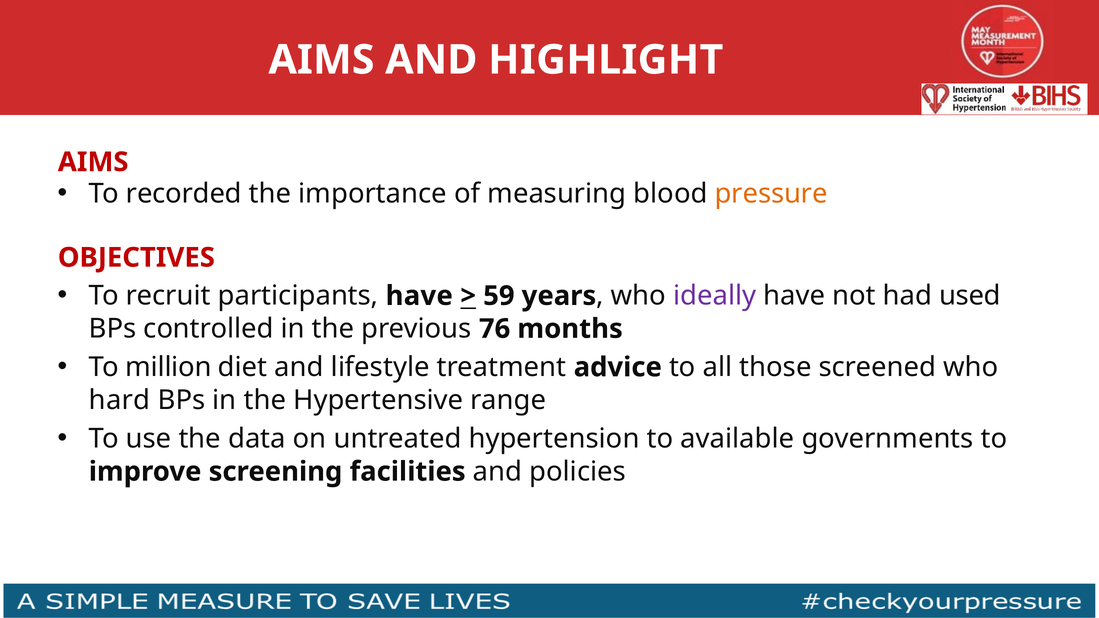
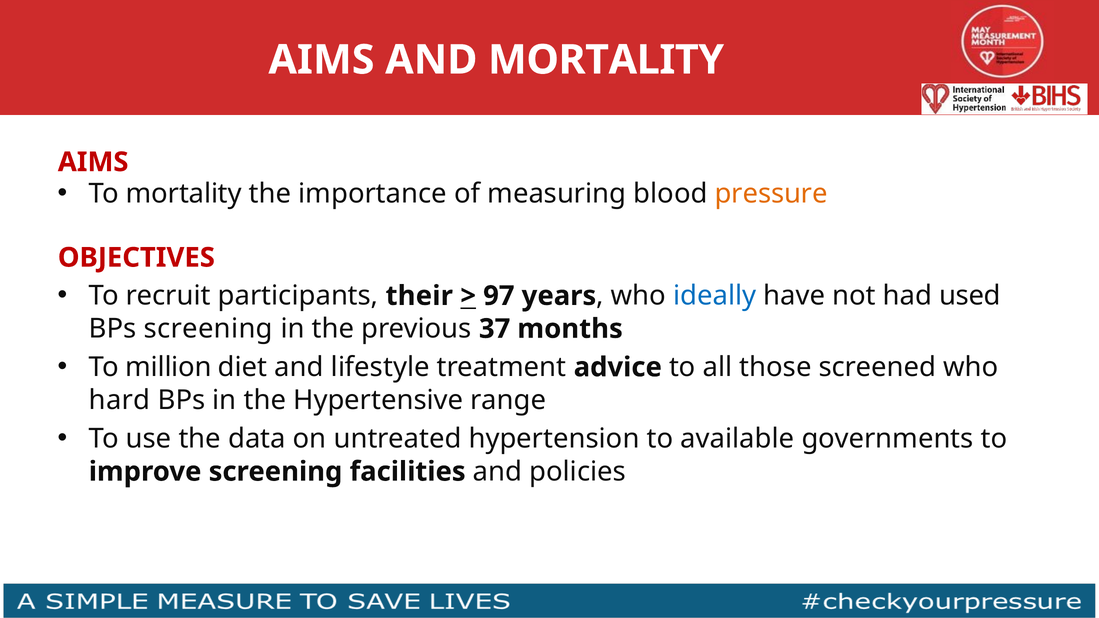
AND HIGHLIGHT: HIGHLIGHT -> MORTALITY
To recorded: recorded -> mortality
participants have: have -> their
59: 59 -> 97
ideally colour: purple -> blue
BPs controlled: controlled -> screening
76: 76 -> 37
